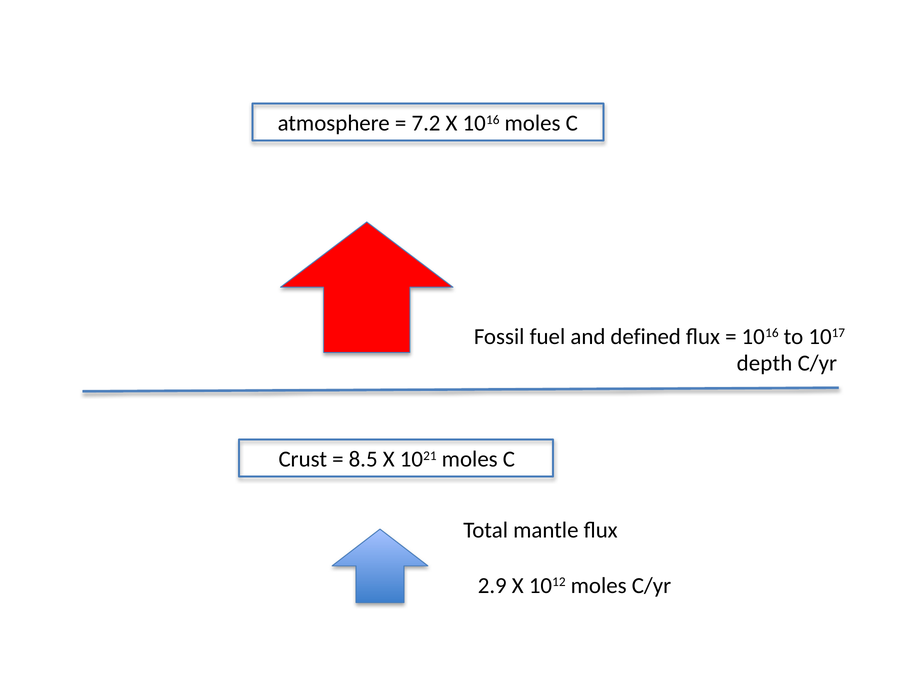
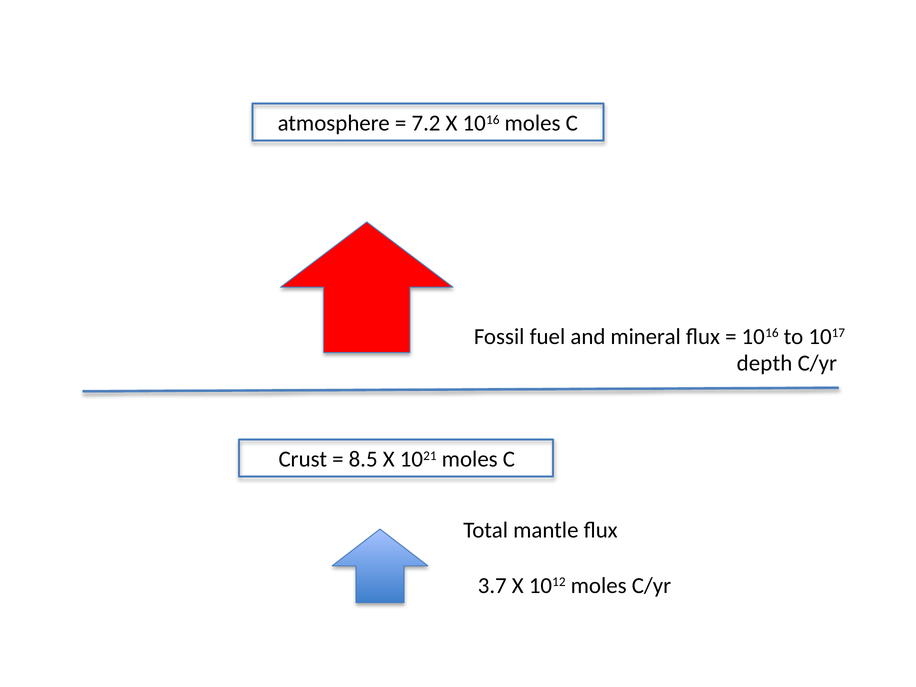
defined: defined -> mineral
2.9: 2.9 -> 3.7
